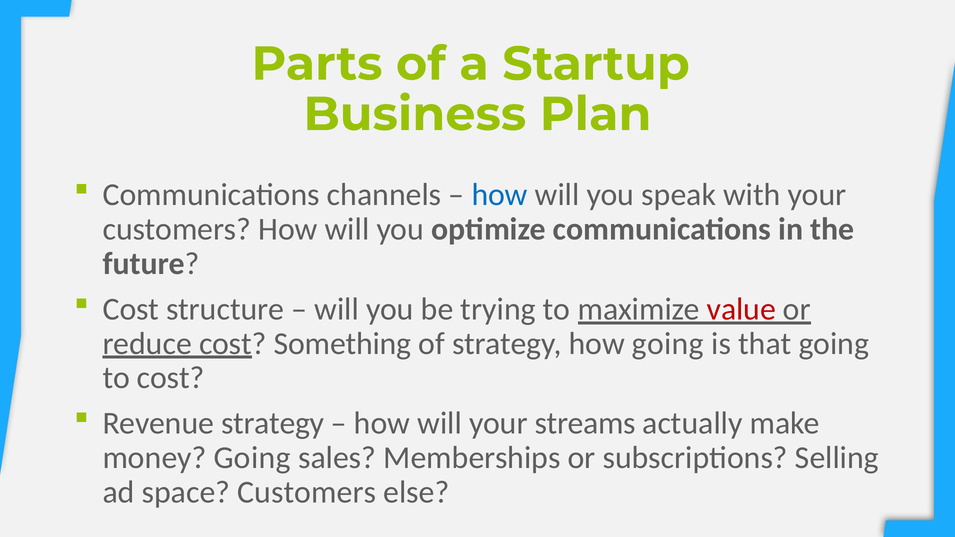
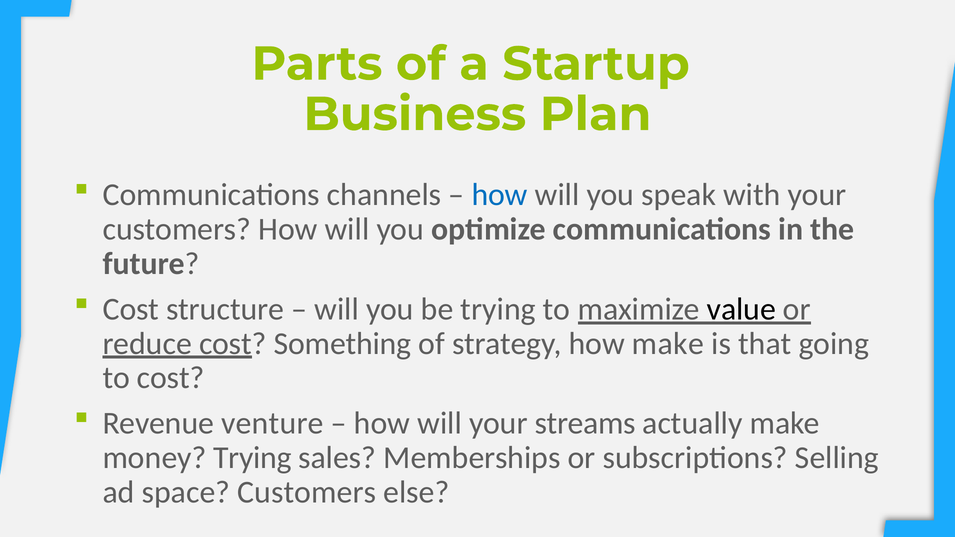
value colour: red -> black
how going: going -> make
Revenue strategy: strategy -> venture
money Going: Going -> Trying
